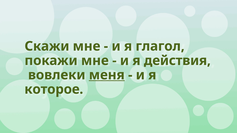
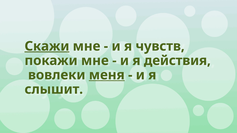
Скажи underline: none -> present
глагол: глагол -> чувств
которое: которое -> слышит
